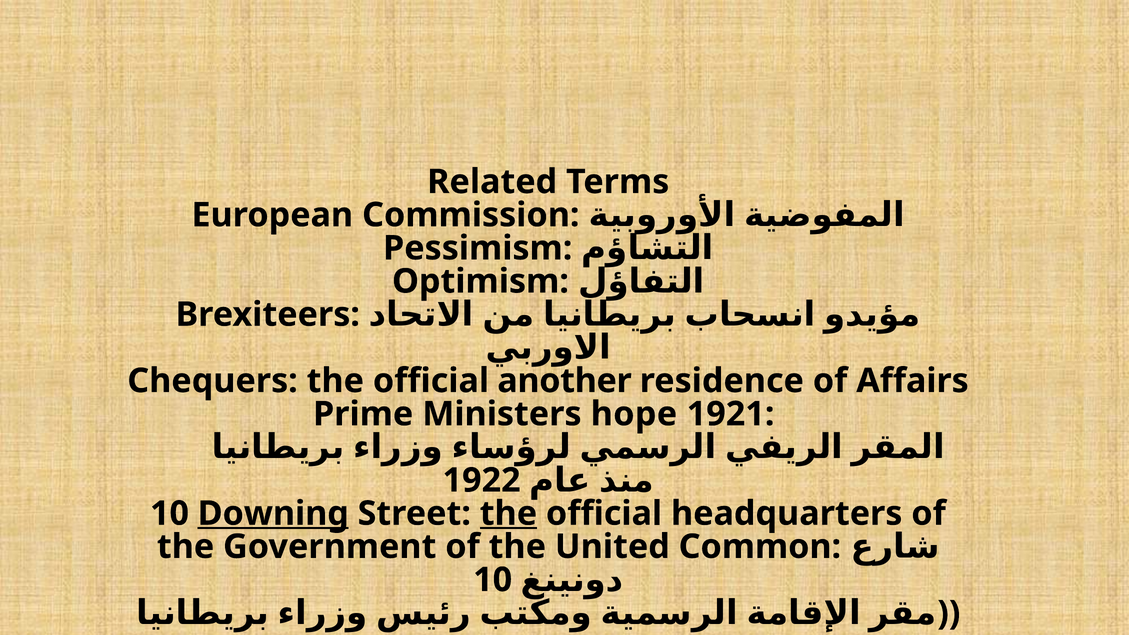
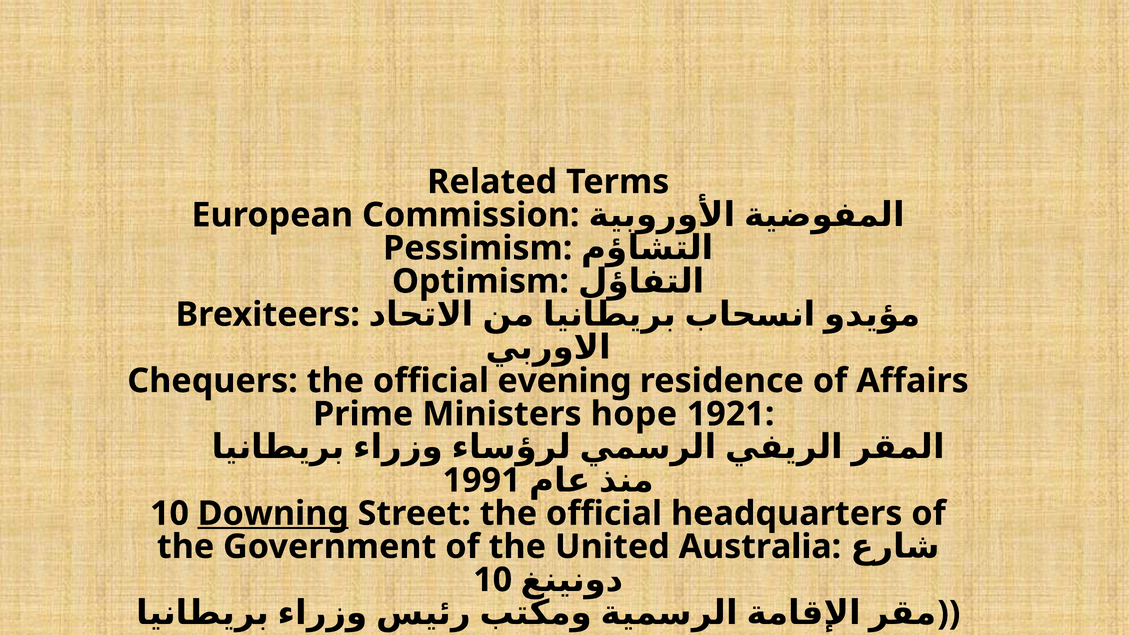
another: another -> evening
1922: 1922 -> 1991
the at (508, 514) underline: present -> none
Common: Common -> Australia
